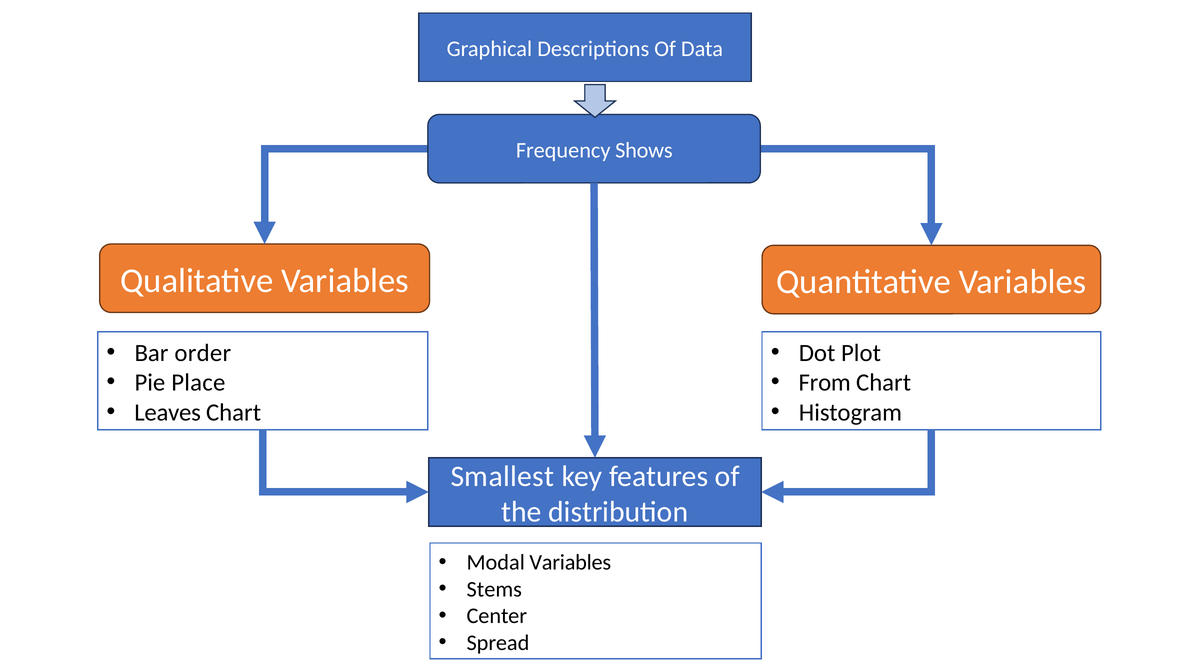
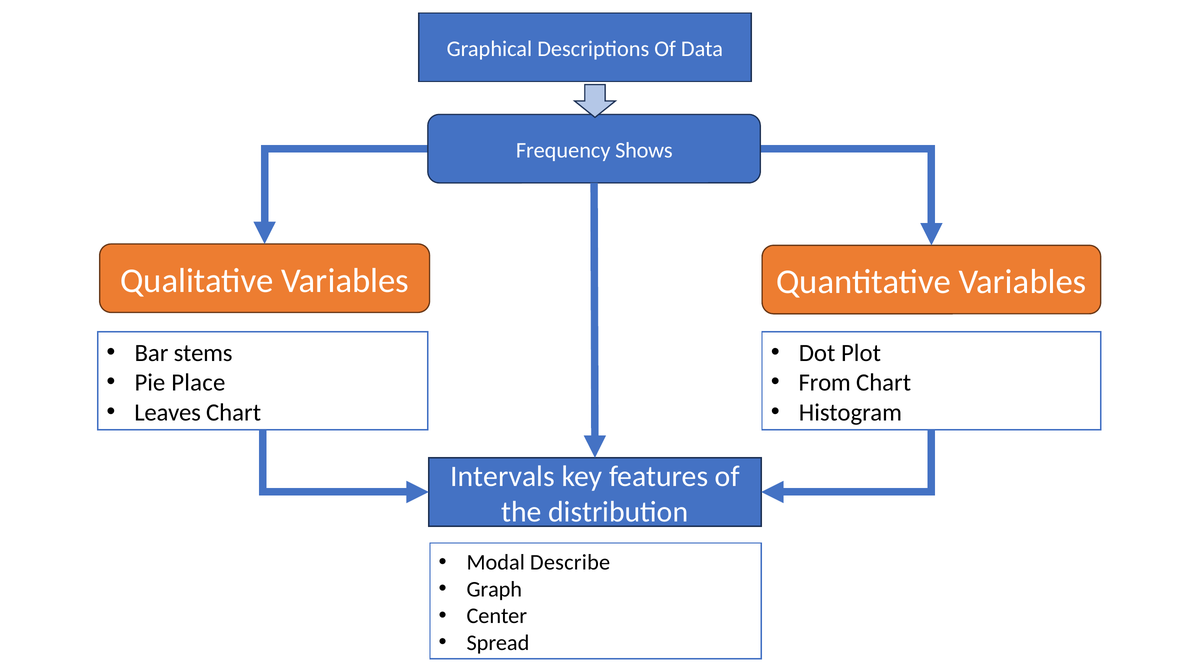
order: order -> stems
Smallest: Smallest -> Intervals
Modal Variables: Variables -> Describe
Stems: Stems -> Graph
